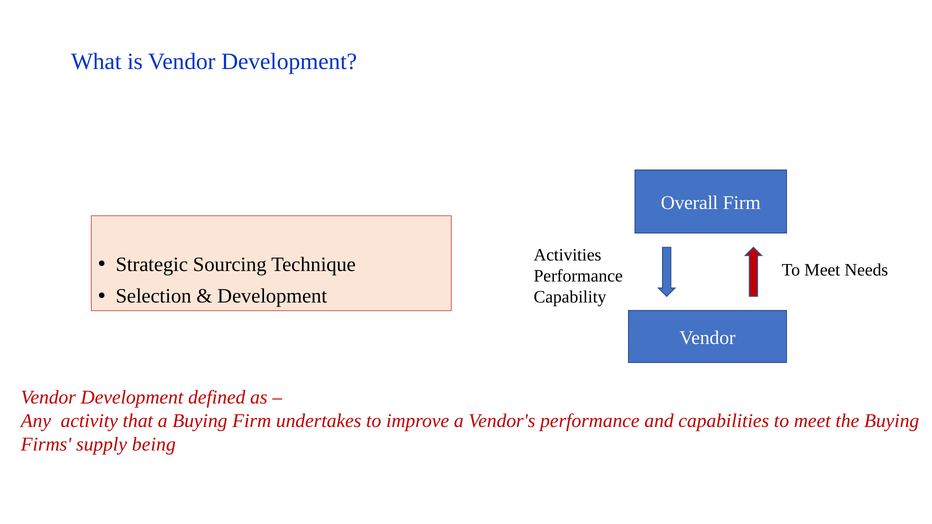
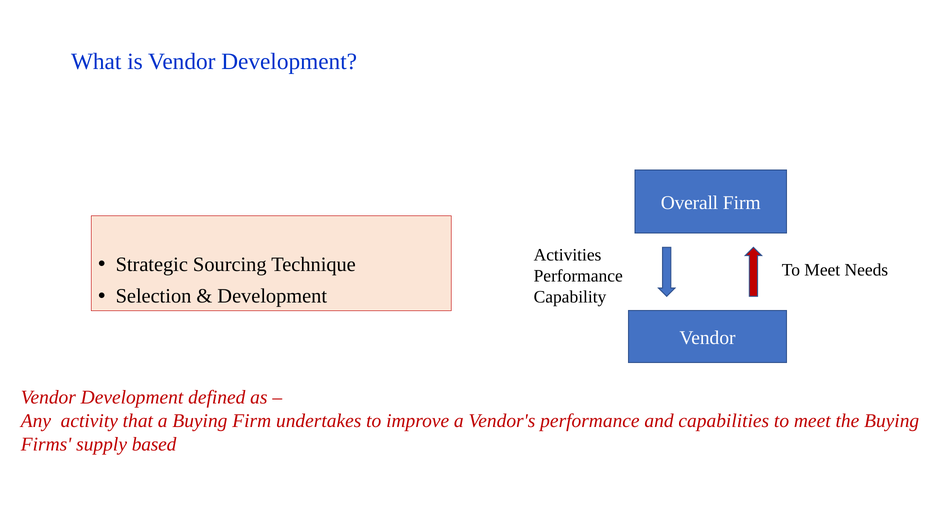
being: being -> based
